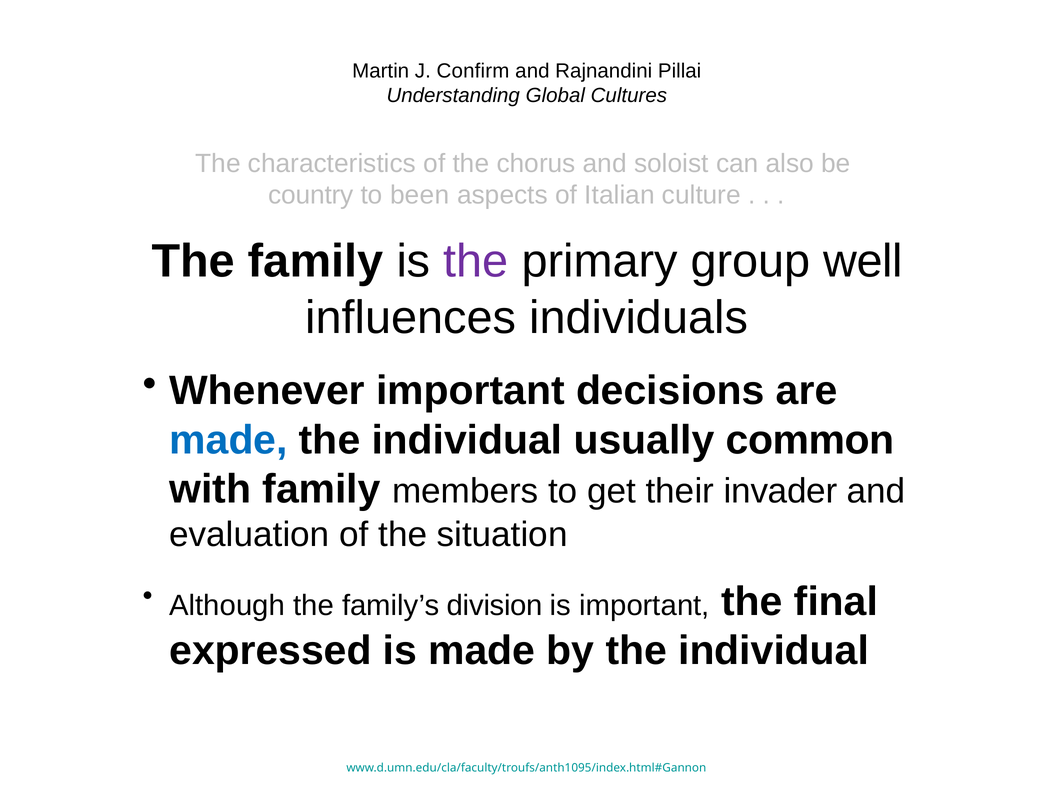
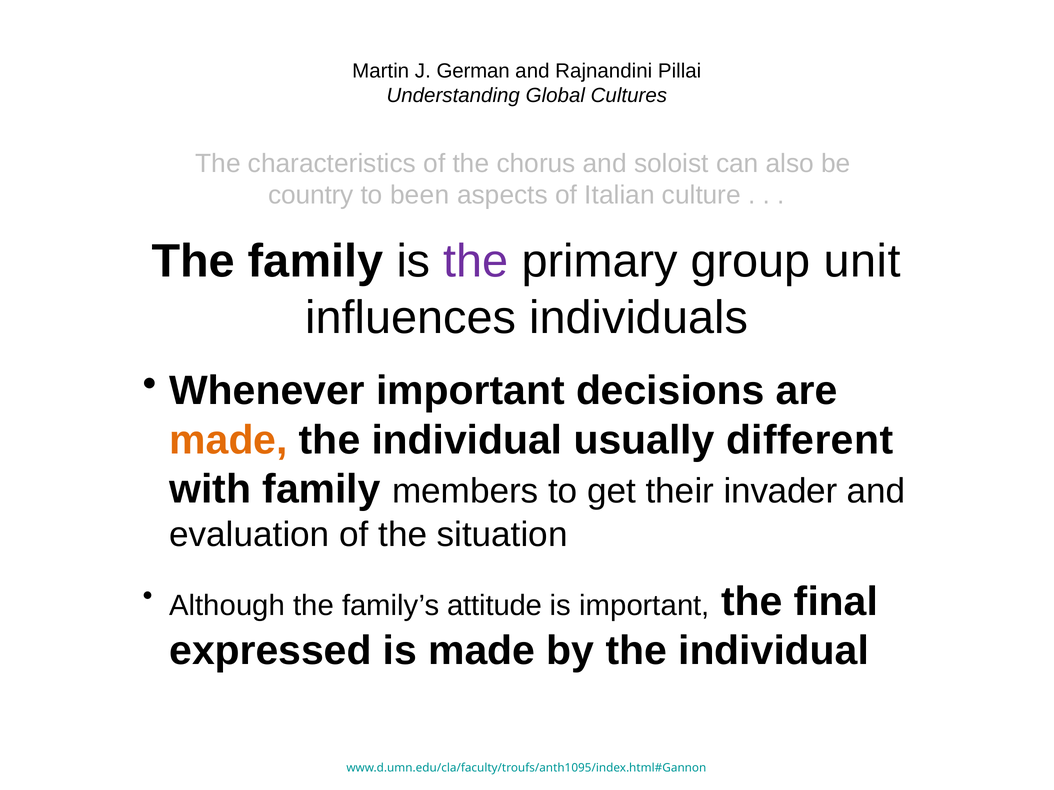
Confirm: Confirm -> German
well: well -> unit
made at (228, 440) colour: blue -> orange
common: common -> different
division: division -> attitude
